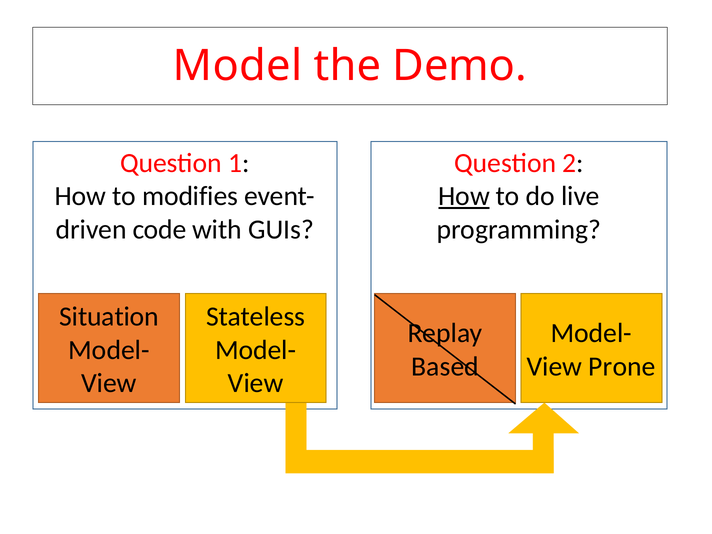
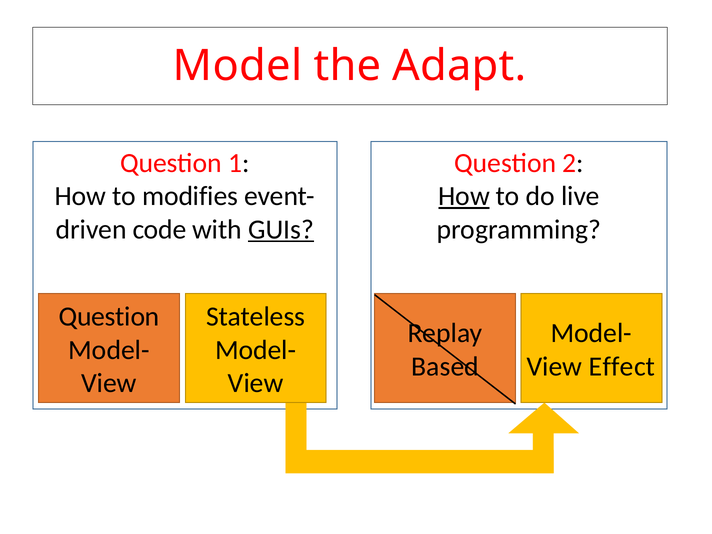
Demo: Demo -> Adapt
GUIs underline: none -> present
Situation at (109, 317): Situation -> Question
Prone: Prone -> Effect
